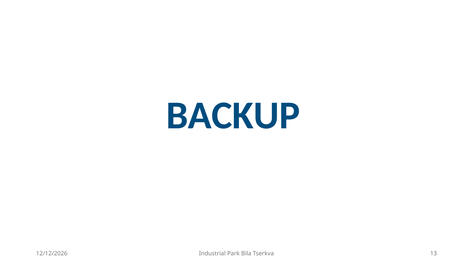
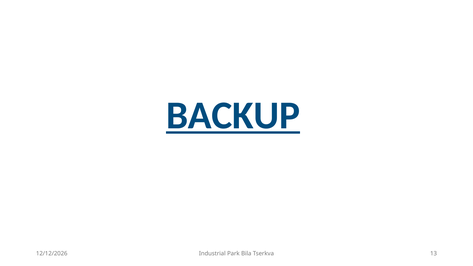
BACKUP underline: none -> present
